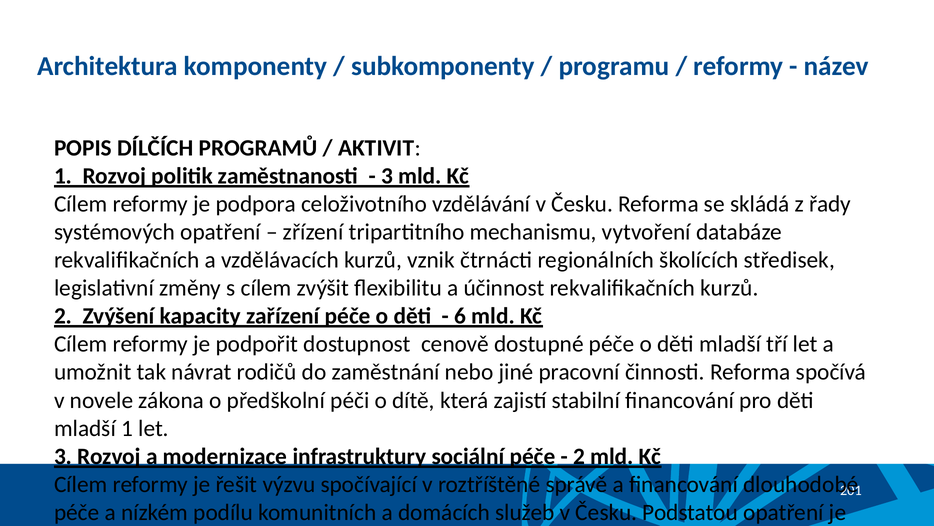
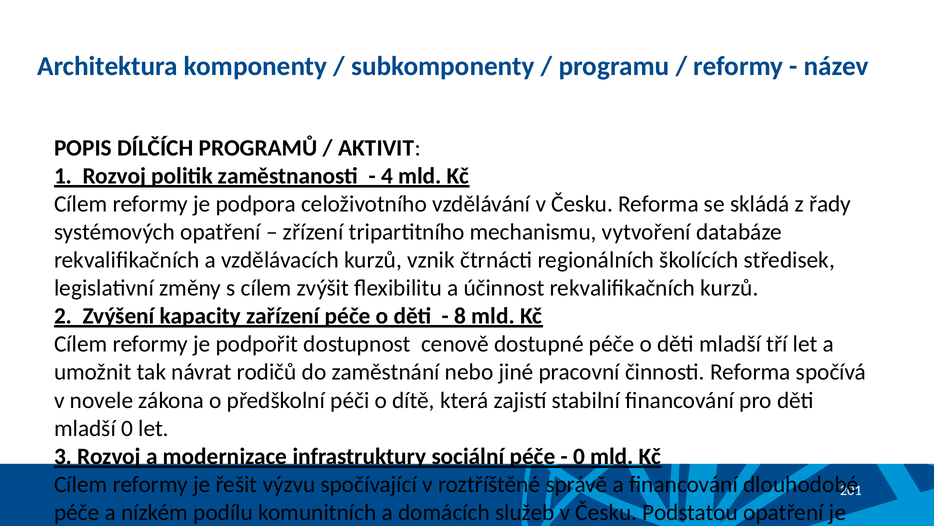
3 at (387, 176): 3 -> 4
6: 6 -> 8
mladší 1: 1 -> 0
2 at (579, 456): 2 -> 0
